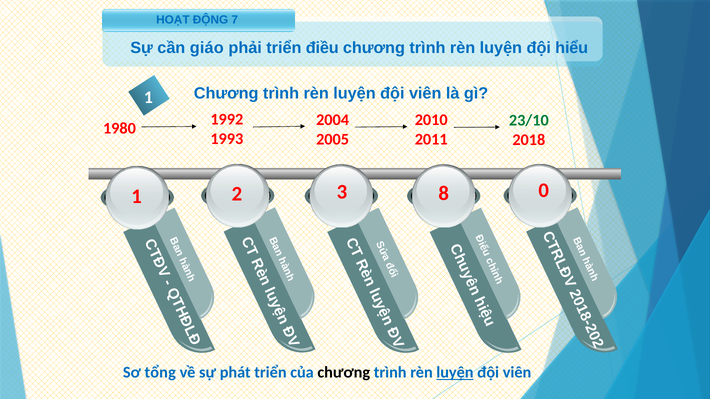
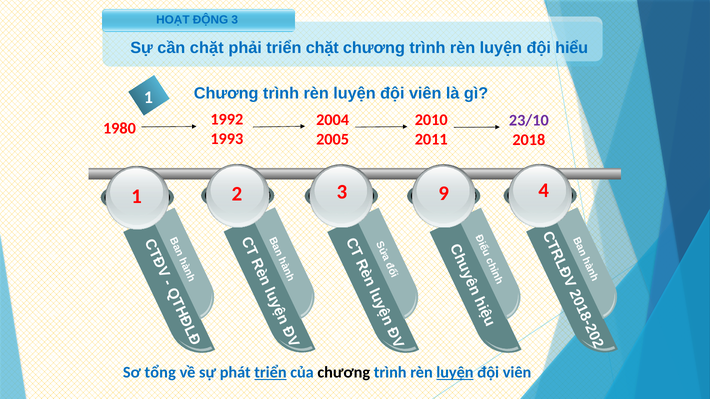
ĐỘNG 7: 7 -> 3
cần giáo: giáo -> chặt
triển điều: điều -> chặt
23/10 colour: green -> purple
3 0: 0 -> 4
2 8: 8 -> 9
triển at (270, 373) underline: none -> present
